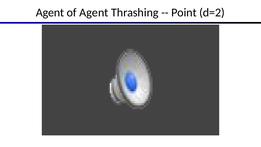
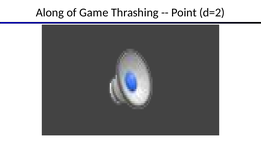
Agent at (50, 13): Agent -> Along
of Agent: Agent -> Game
